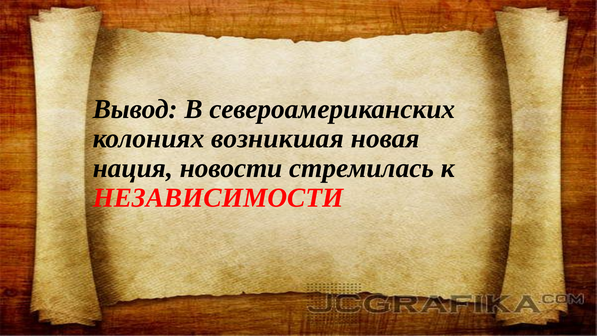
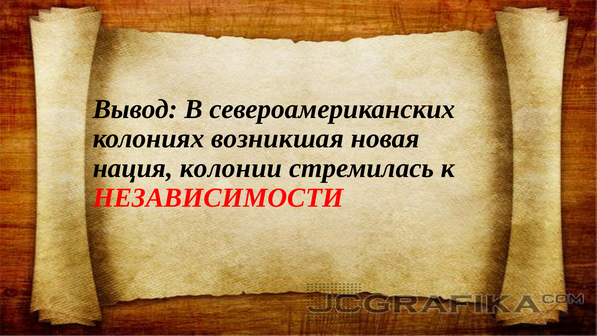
новости: новости -> колонии
